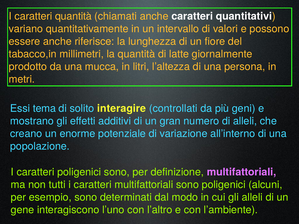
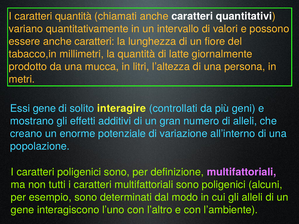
essere anche riferisce: riferisce -> caratteri
Essi tema: tema -> gene
